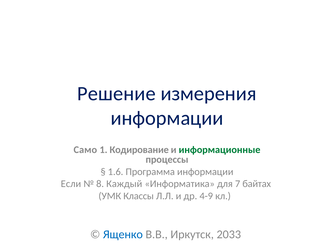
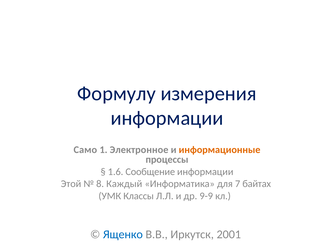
Решение: Решение -> Формулу
Кодирование: Кодирование -> Электронное
информационные colour: green -> orange
Программа: Программа -> Сообщение
Если: Если -> Этой
4-9: 4-9 -> 9-9
2033: 2033 -> 2001
